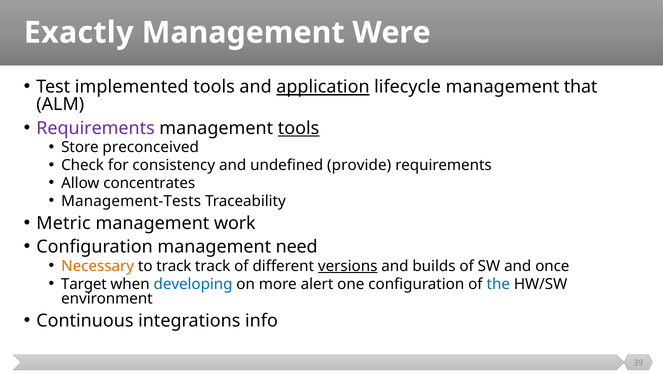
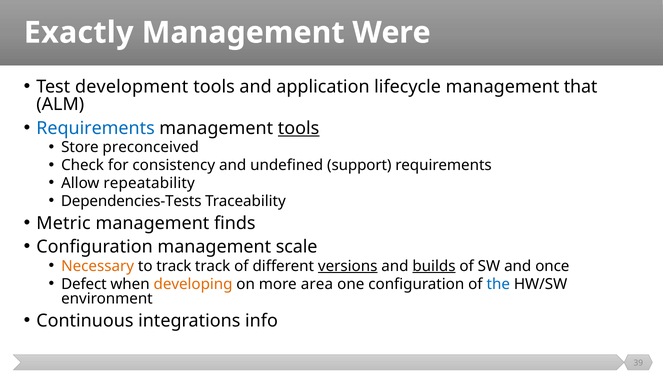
implemented: implemented -> development
application underline: present -> none
Requirements at (96, 128) colour: purple -> blue
provide: provide -> support
concentrates: concentrates -> repeatability
Management-Tests: Management-Tests -> Dependencies-Tests
work: work -> finds
need: need -> scale
builds underline: none -> present
Target: Target -> Defect
developing colour: blue -> orange
alert: alert -> area
